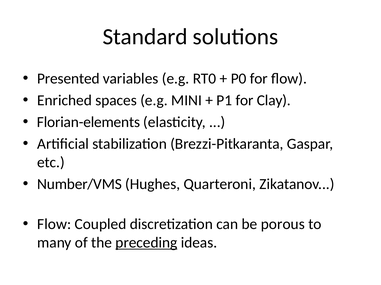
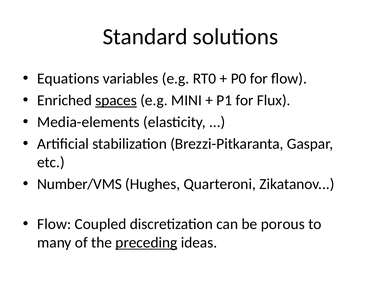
Presented: Presented -> Equations
spaces underline: none -> present
Clay: Clay -> Flux
Florian-elements: Florian-elements -> Media-elements
